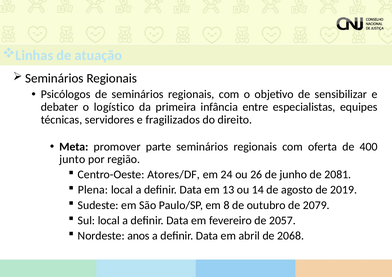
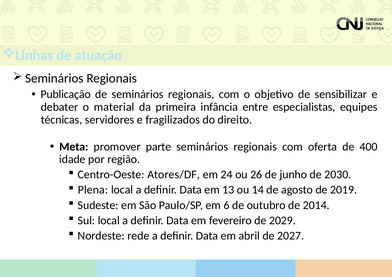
Psicólogos: Psicólogos -> Publicação
logístico: logístico -> material
junto: junto -> idade
2081: 2081 -> 2030
8: 8 -> 6
2079: 2079 -> 2014
2057: 2057 -> 2029
anos: anos -> rede
2068: 2068 -> 2027
